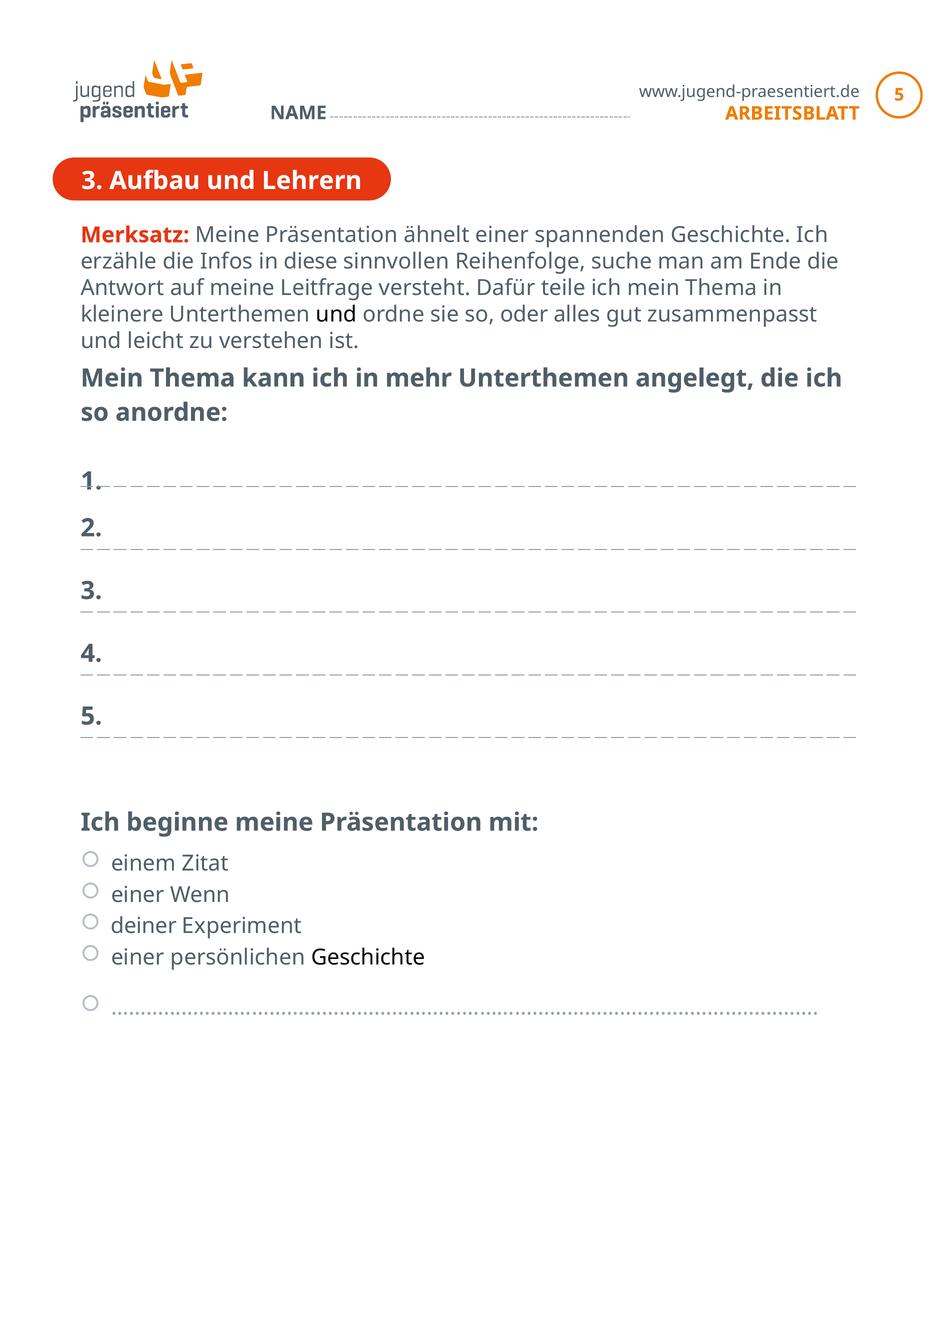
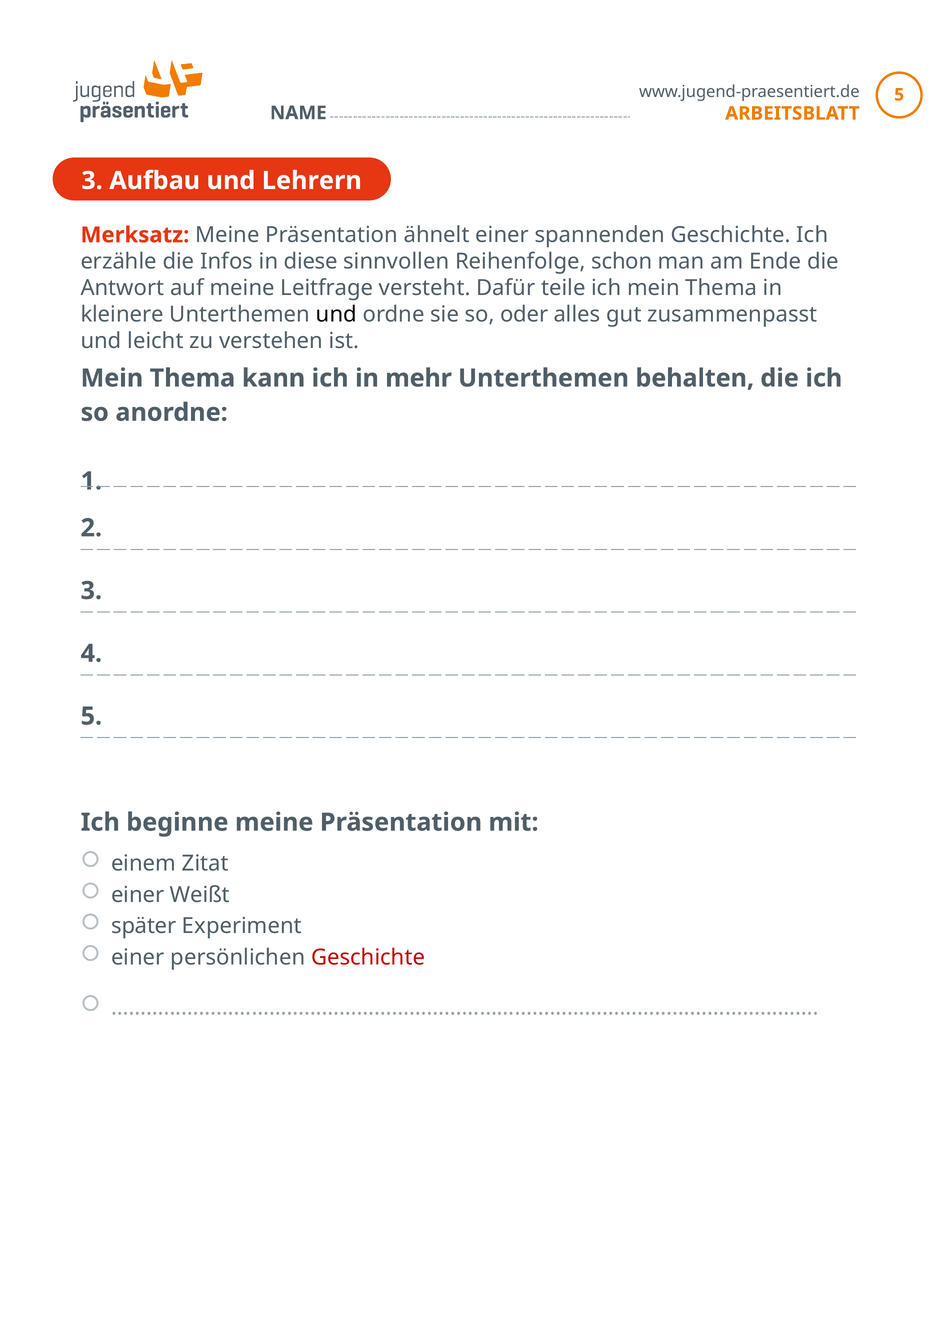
suche: suche -> schon
angelegt: angelegt -> behalten
Wenn: Wenn -> Weißt
deiner: deiner -> später
Geschichte at (368, 958) colour: black -> red
